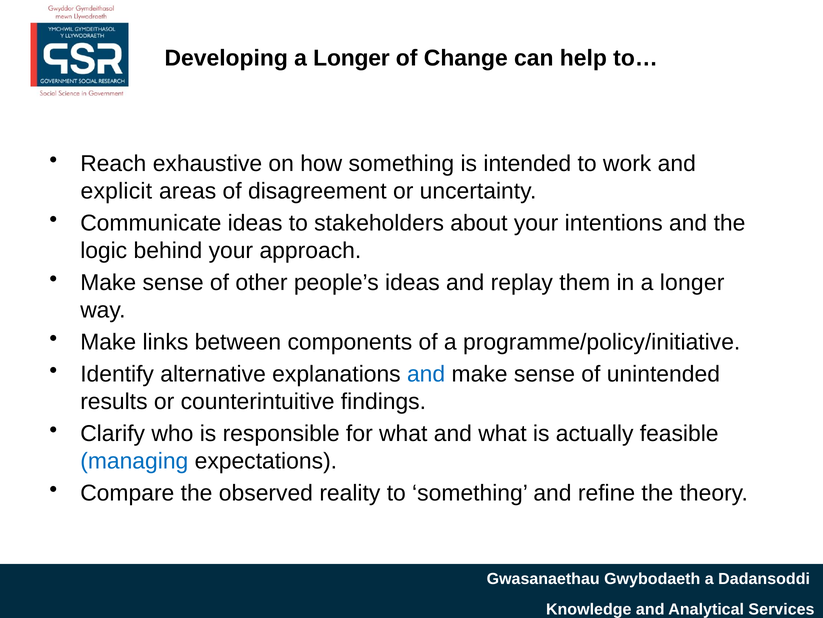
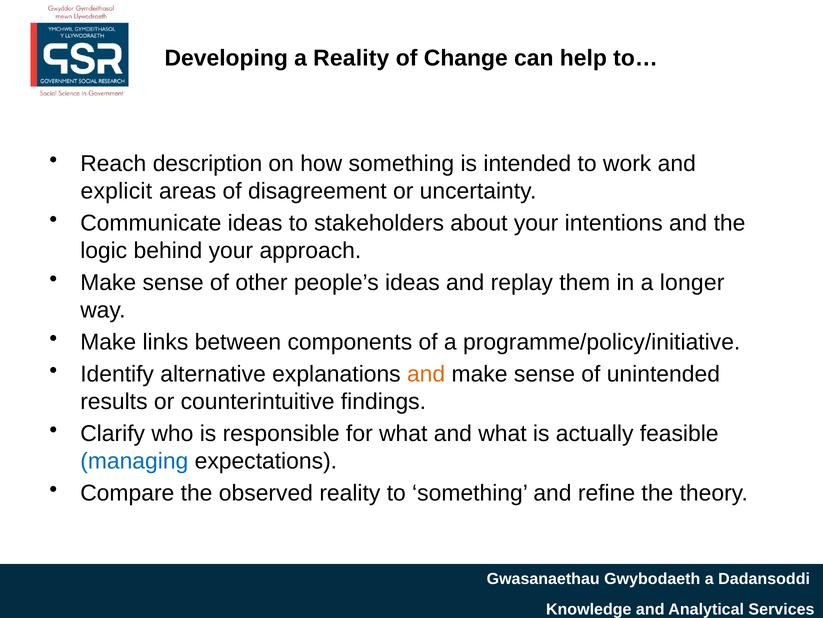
Developing a Longer: Longer -> Reality
exhaustive: exhaustive -> description
and at (426, 374) colour: blue -> orange
